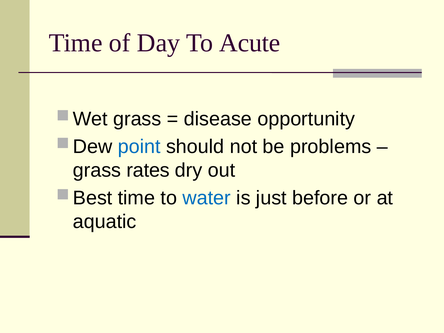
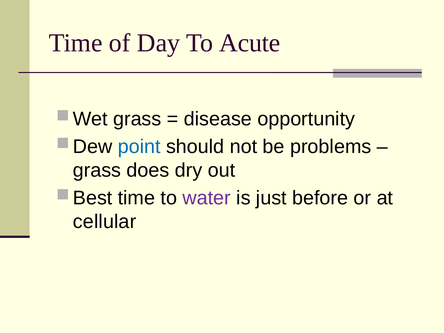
rates: rates -> does
water colour: blue -> purple
aquatic: aquatic -> cellular
